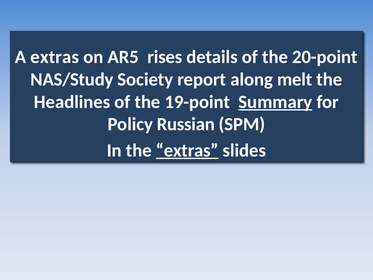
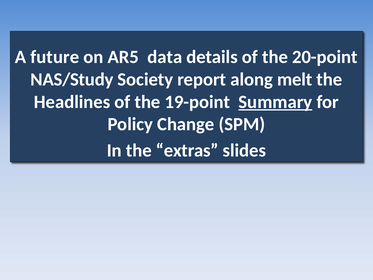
A extras: extras -> future
rises: rises -> data
Russian: Russian -> Change
extras at (187, 150) underline: present -> none
